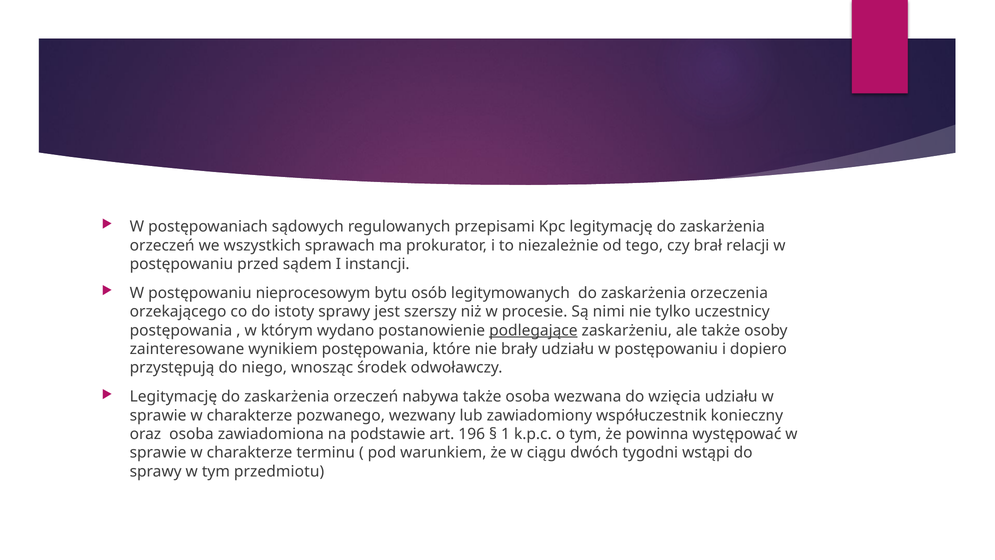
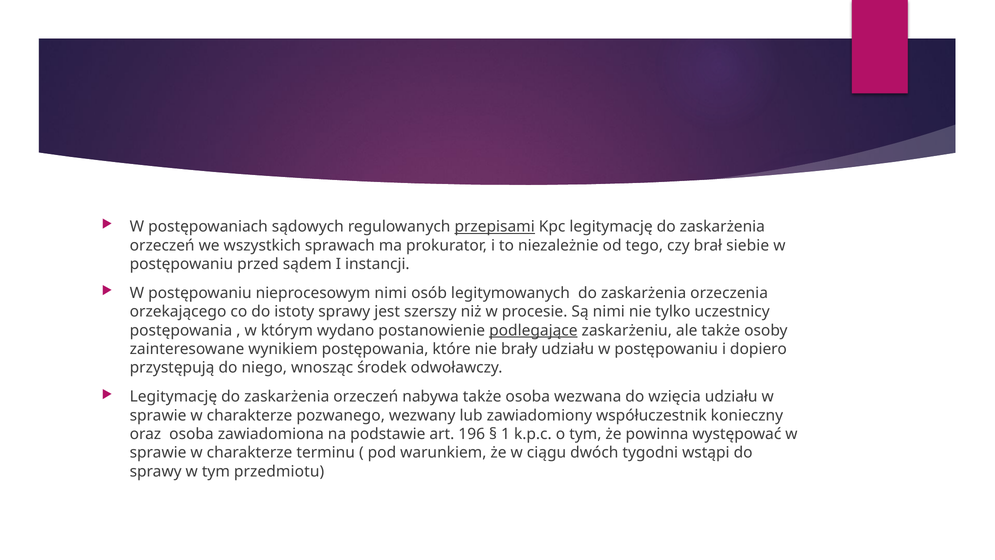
przepisami underline: none -> present
relacji: relacji -> siebie
nieprocesowym bytu: bytu -> nimi
